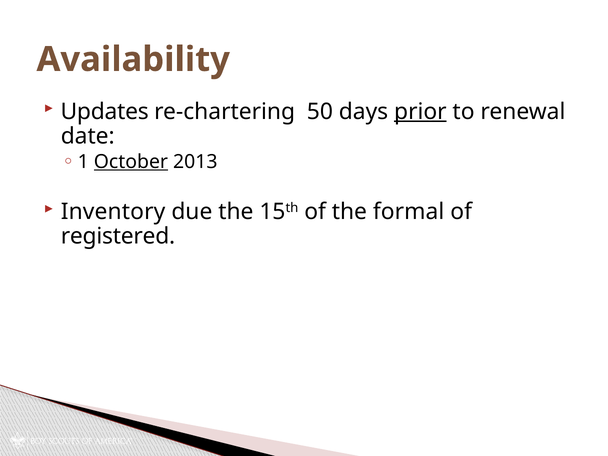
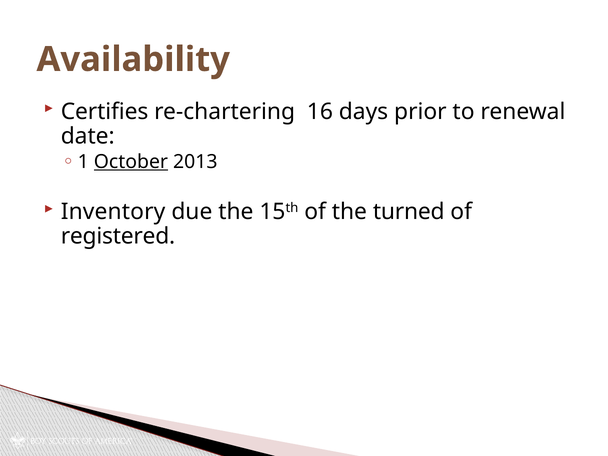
Updates: Updates -> Certifies
50: 50 -> 16
prior underline: present -> none
formal: formal -> turned
